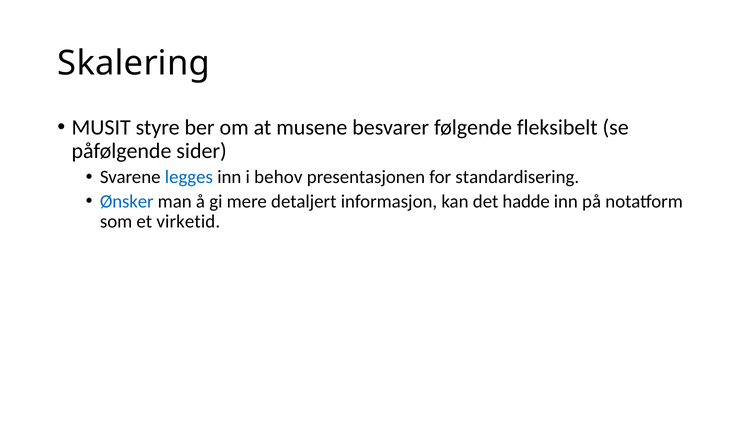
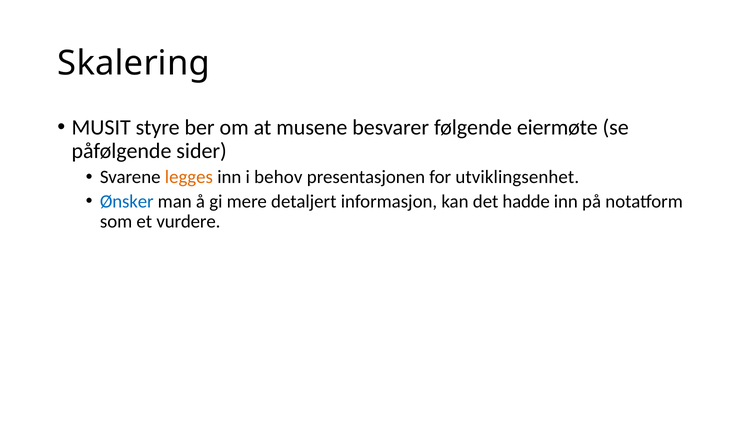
fleksibelt: fleksibelt -> eiermøte
legges colour: blue -> orange
standardisering: standardisering -> utviklingsenhet
virketid: virketid -> vurdere
